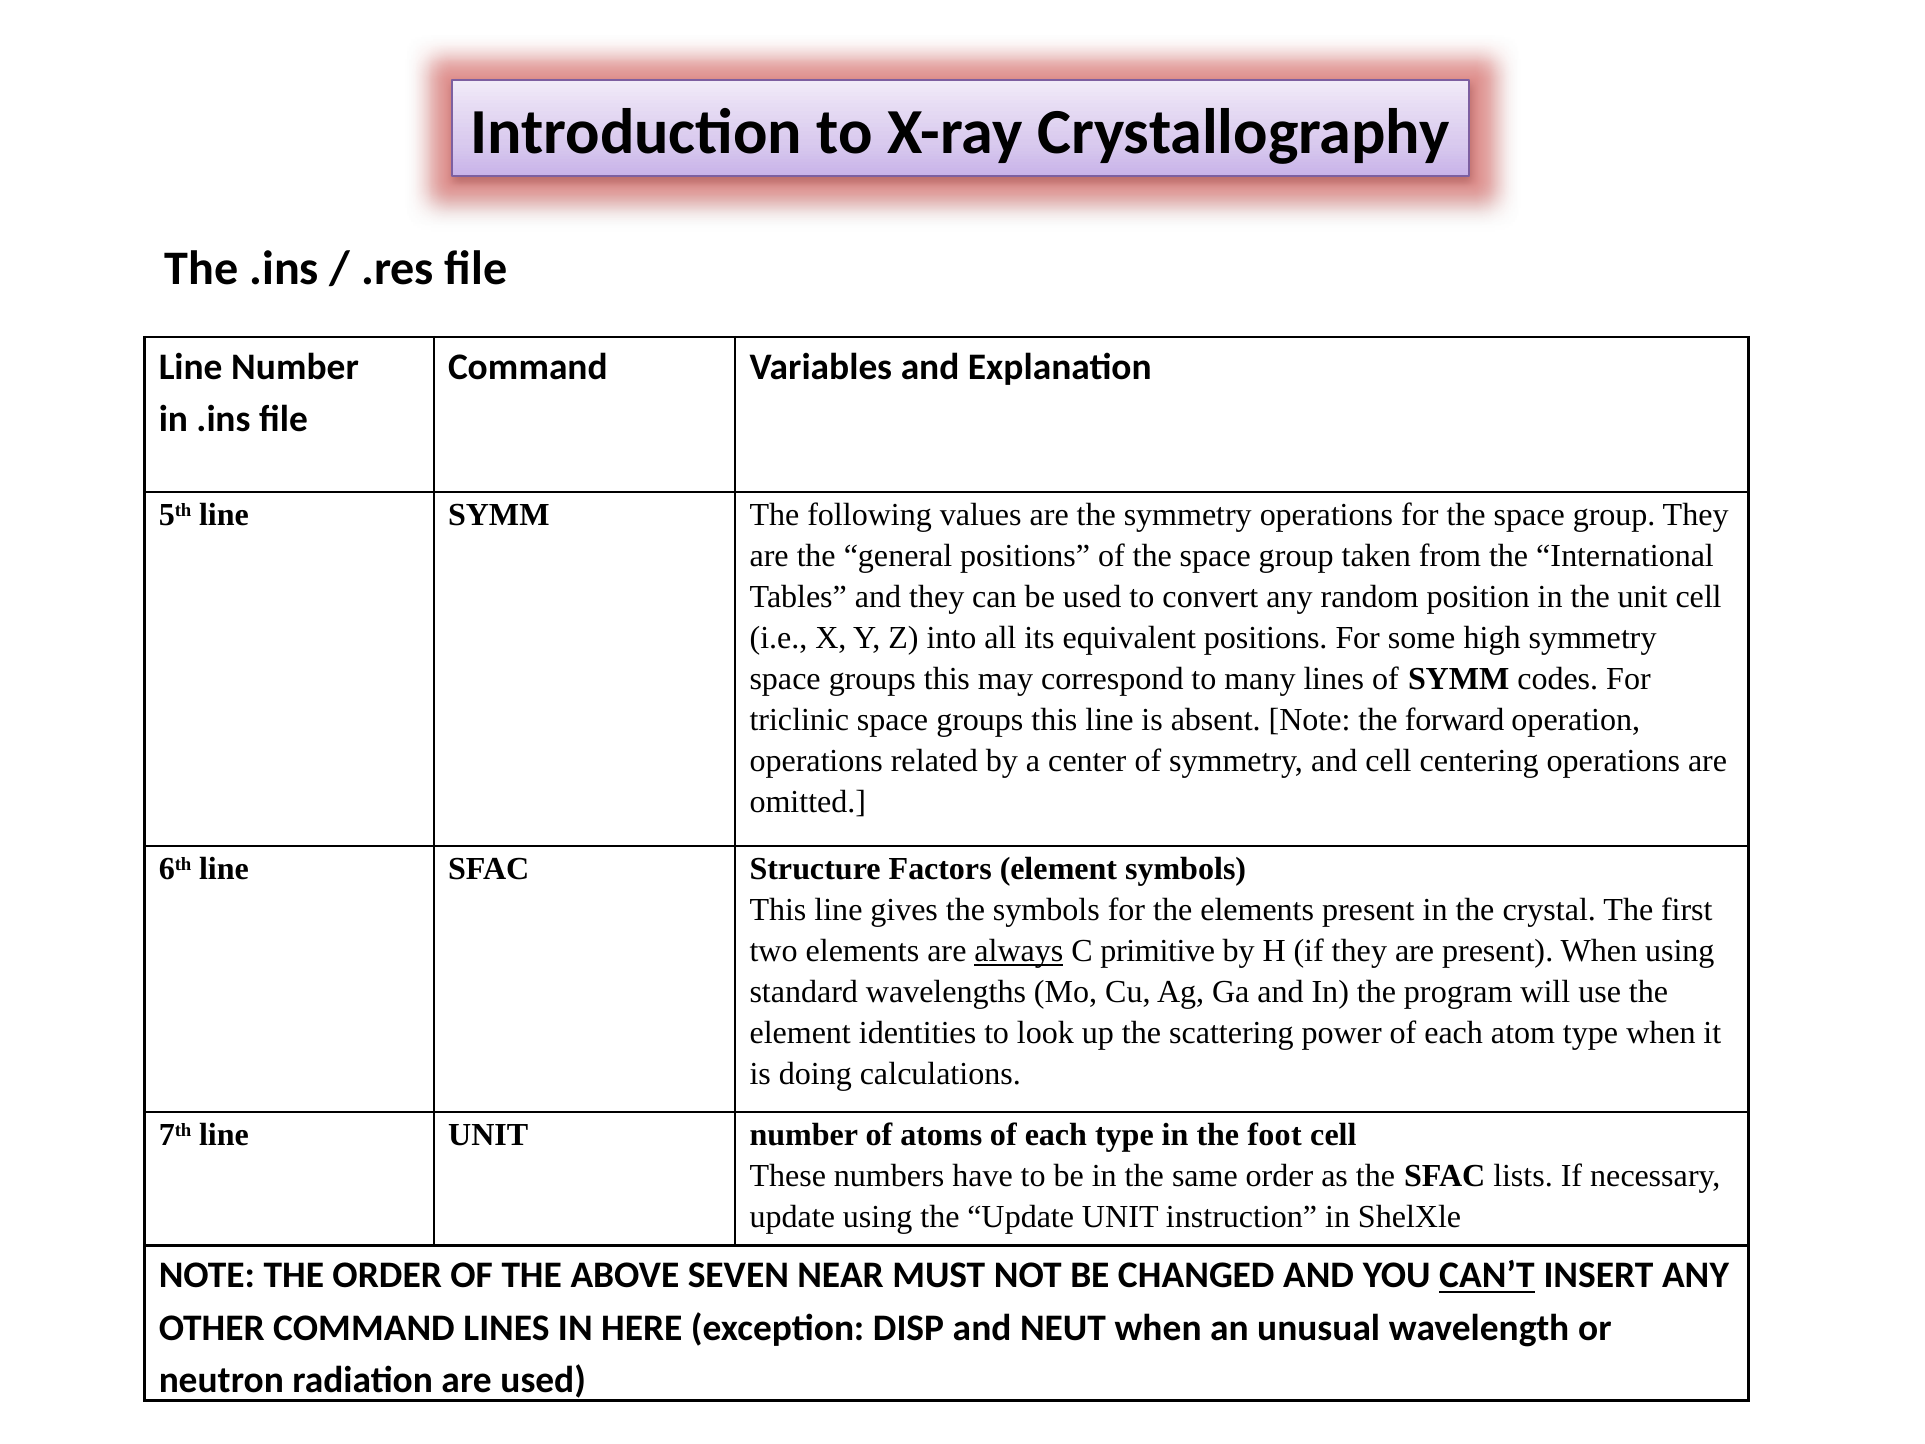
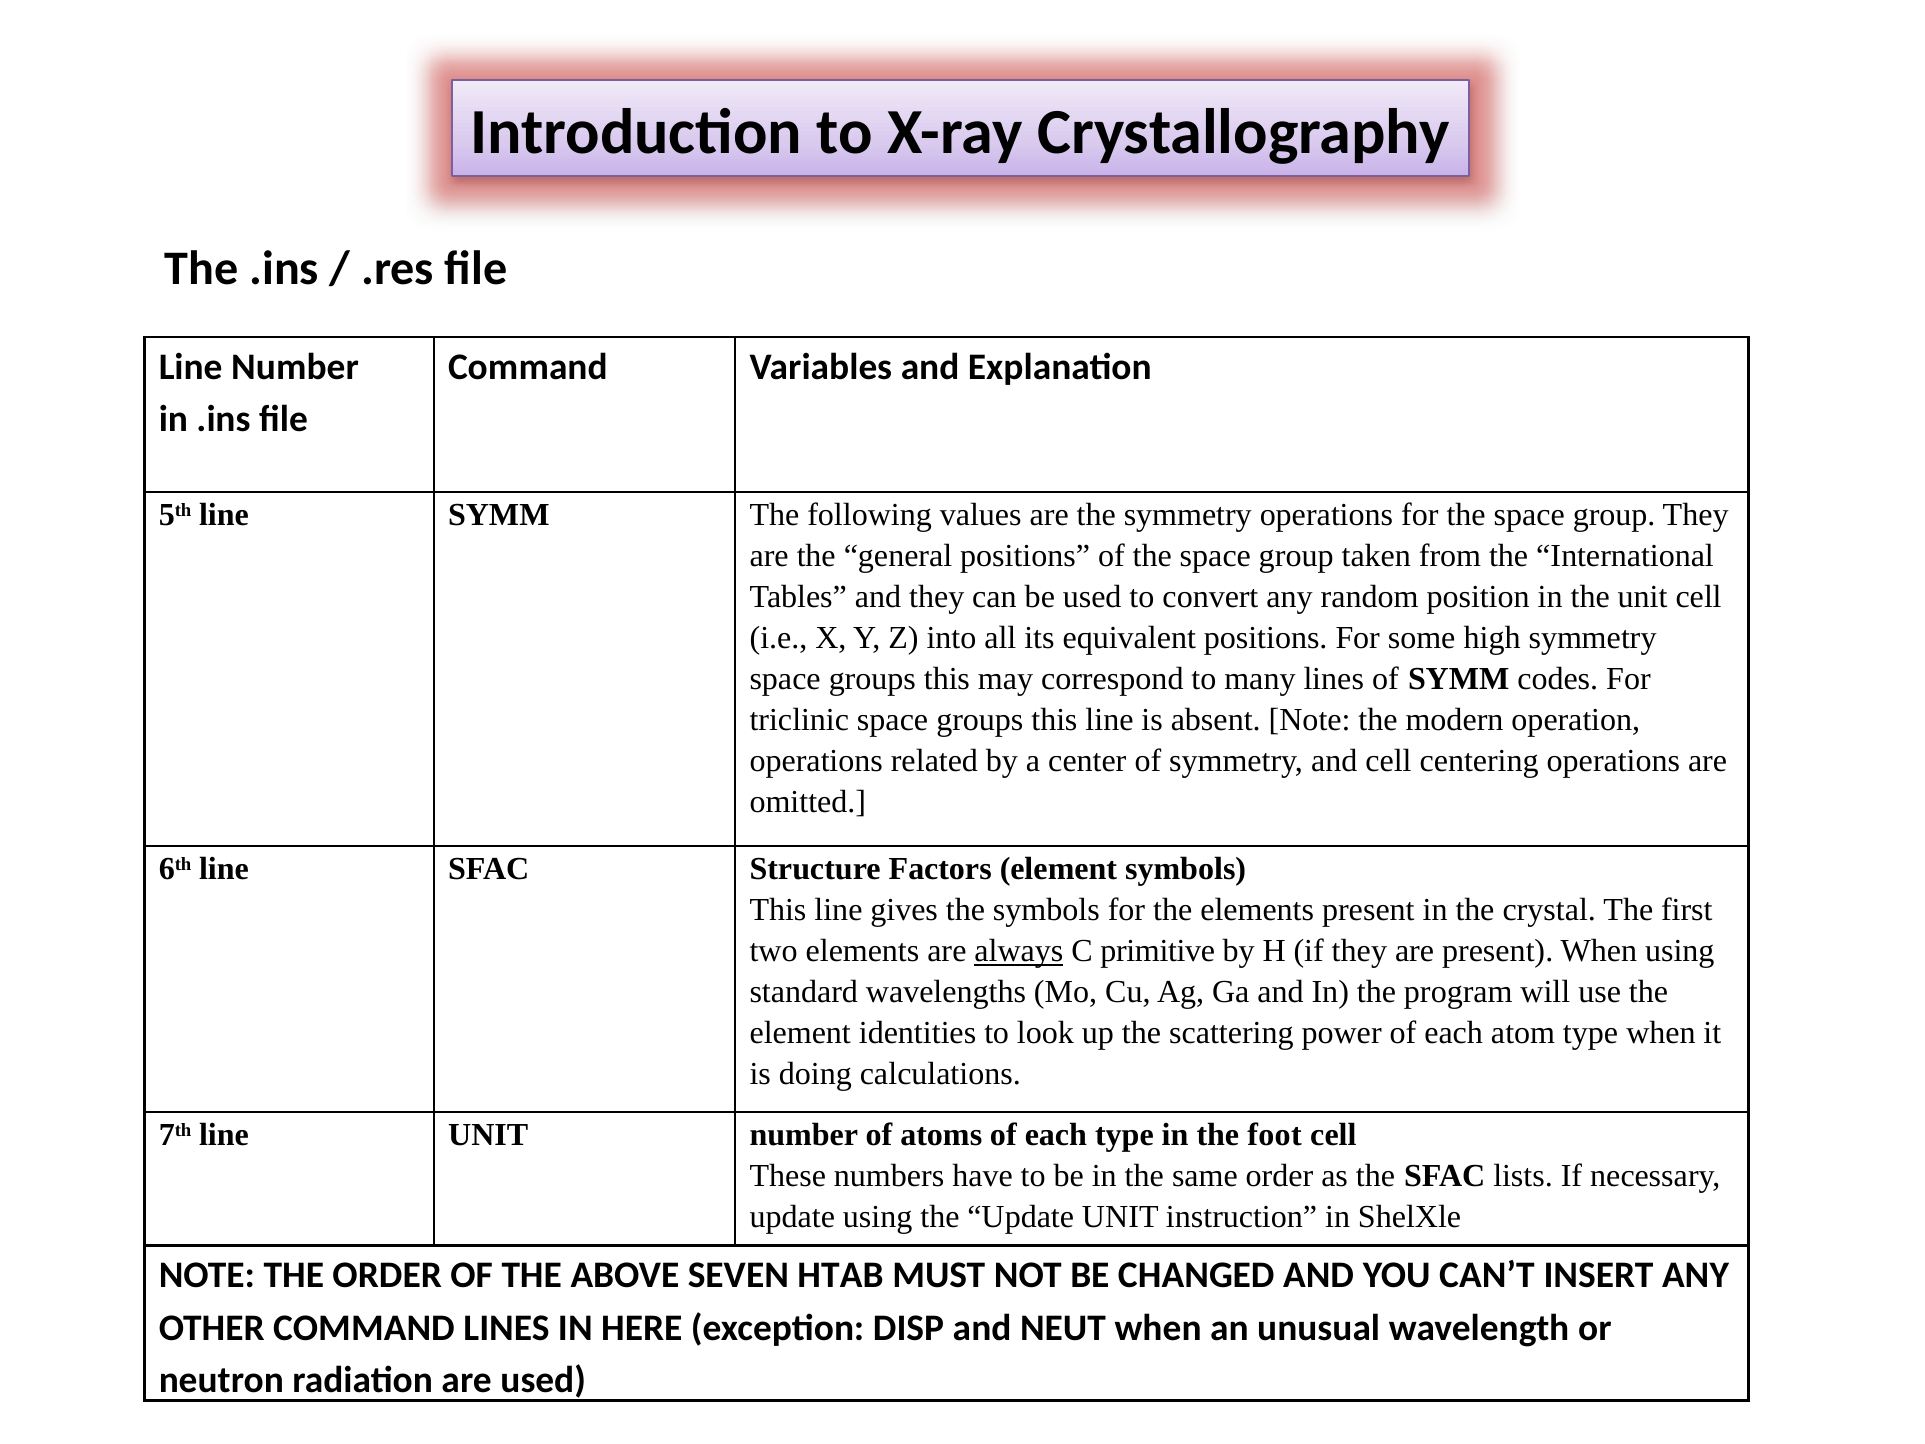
forward: forward -> modern
NEAR: NEAR -> HTAB
CAN’T underline: present -> none
